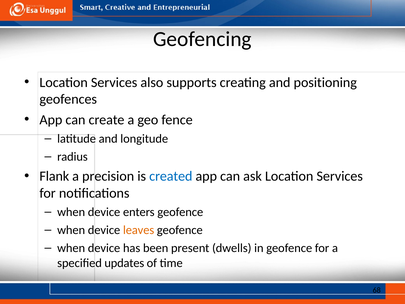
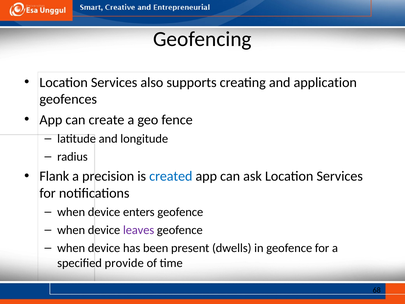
positioning: positioning -> application
leaves colour: orange -> purple
updates: updates -> provide
